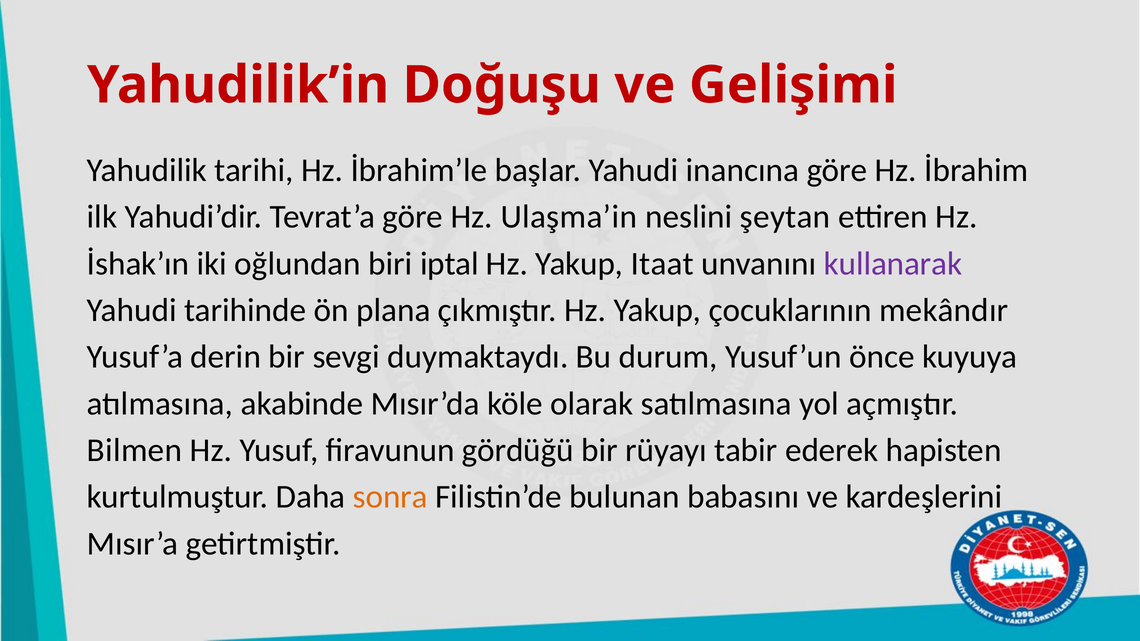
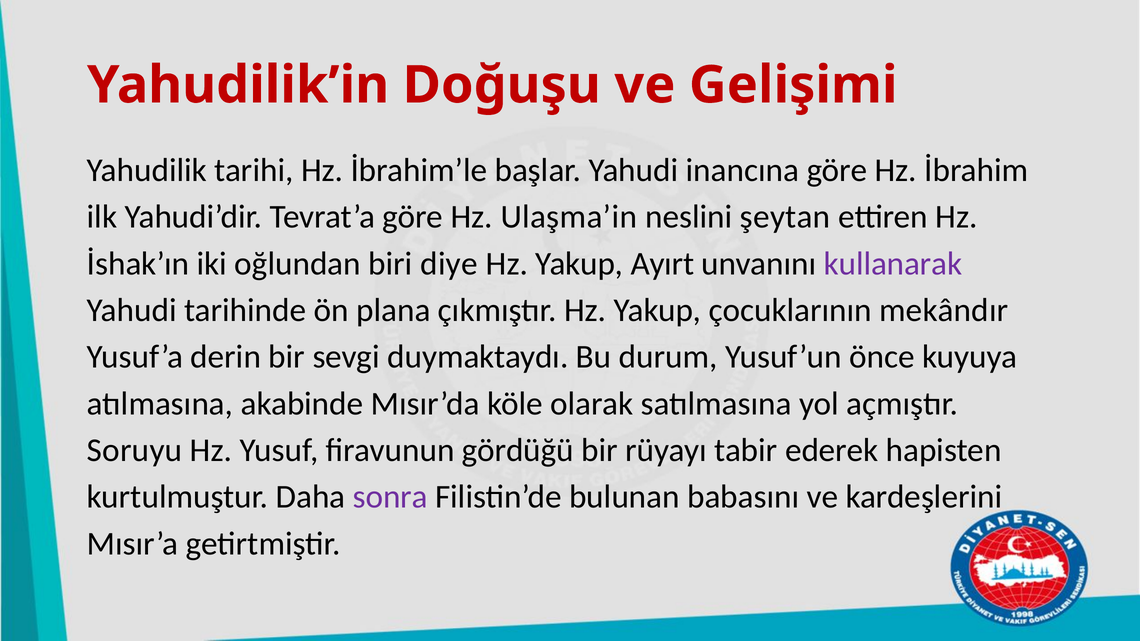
iptal: iptal -> diye
Itaat: Itaat -> Ayırt
Bilmen: Bilmen -> Soruyu
sonra colour: orange -> purple
